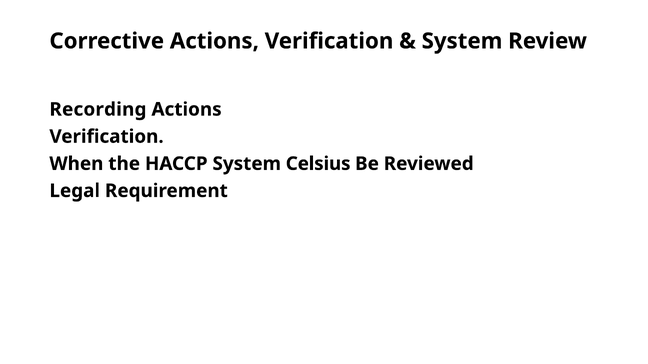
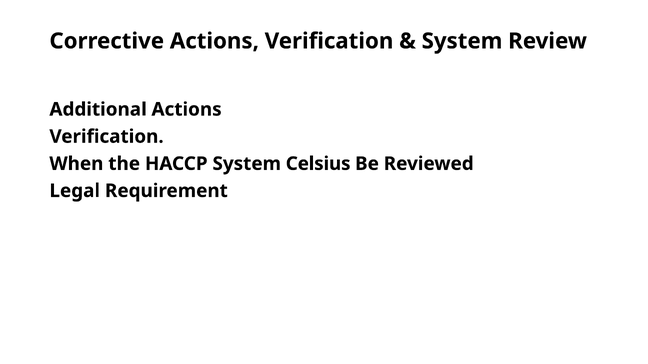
Recording: Recording -> Additional
